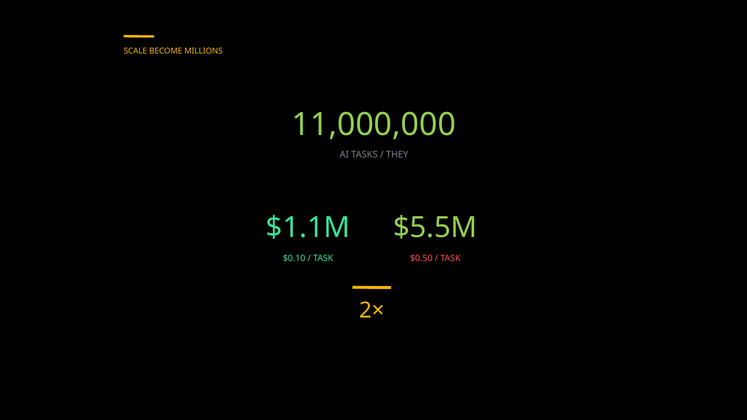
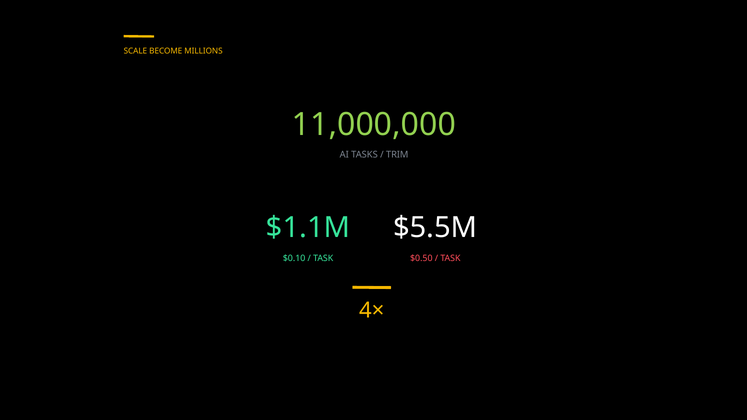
THEY: THEY -> TRIM
$5.5M colour: light green -> white
2×: 2× -> 4×
